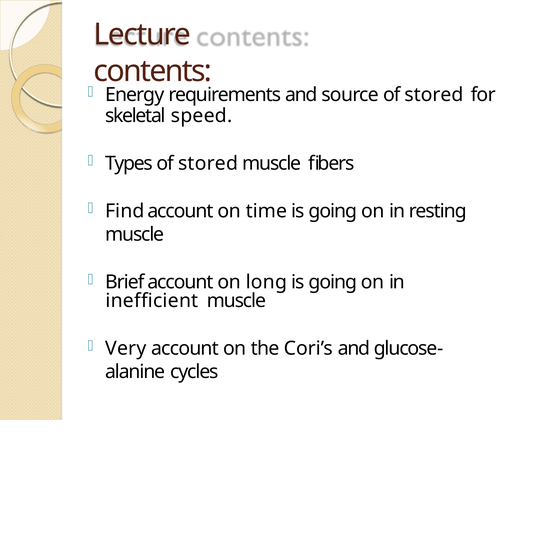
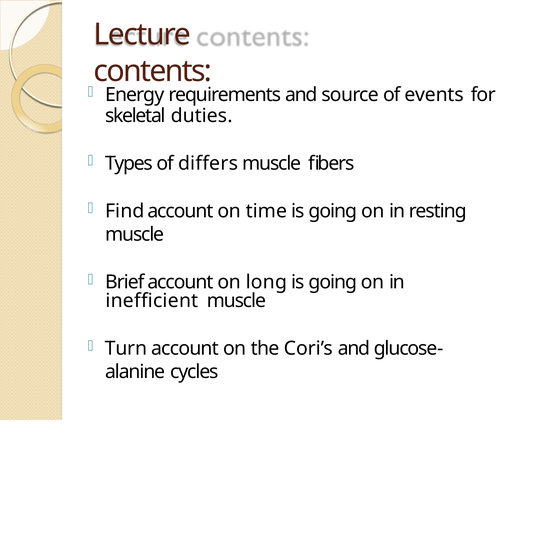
source of stored: stored -> events
speed: speed -> duties
Types of stored: stored -> differs
Very: Very -> Turn
